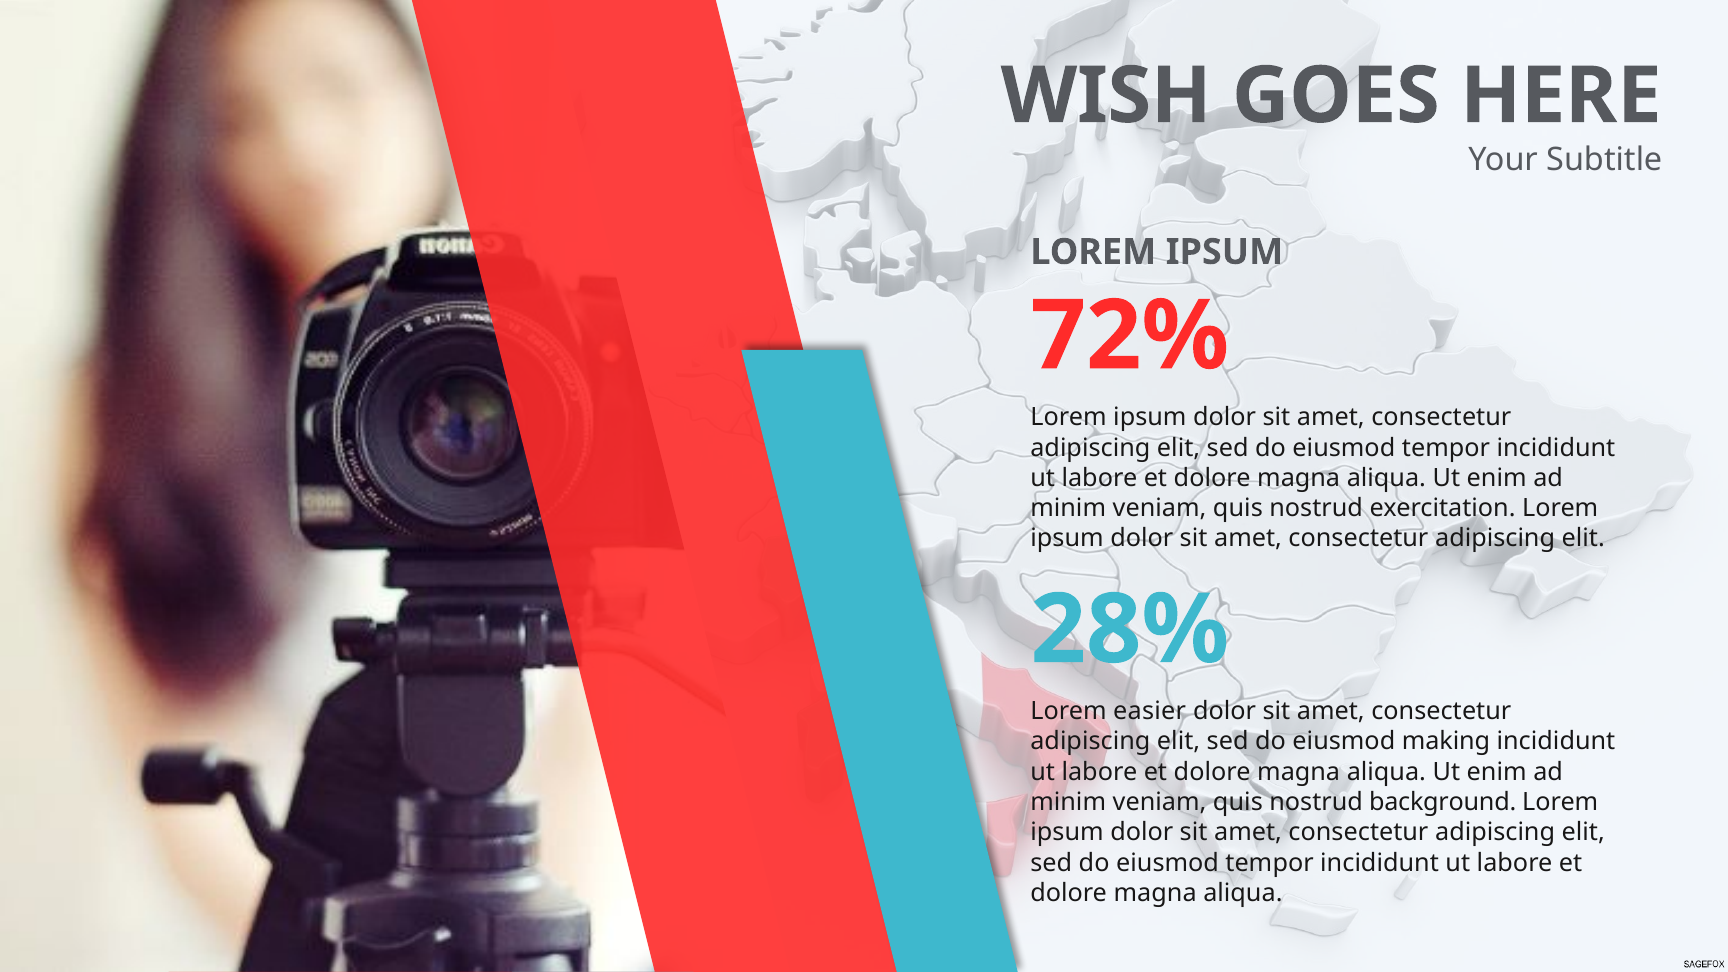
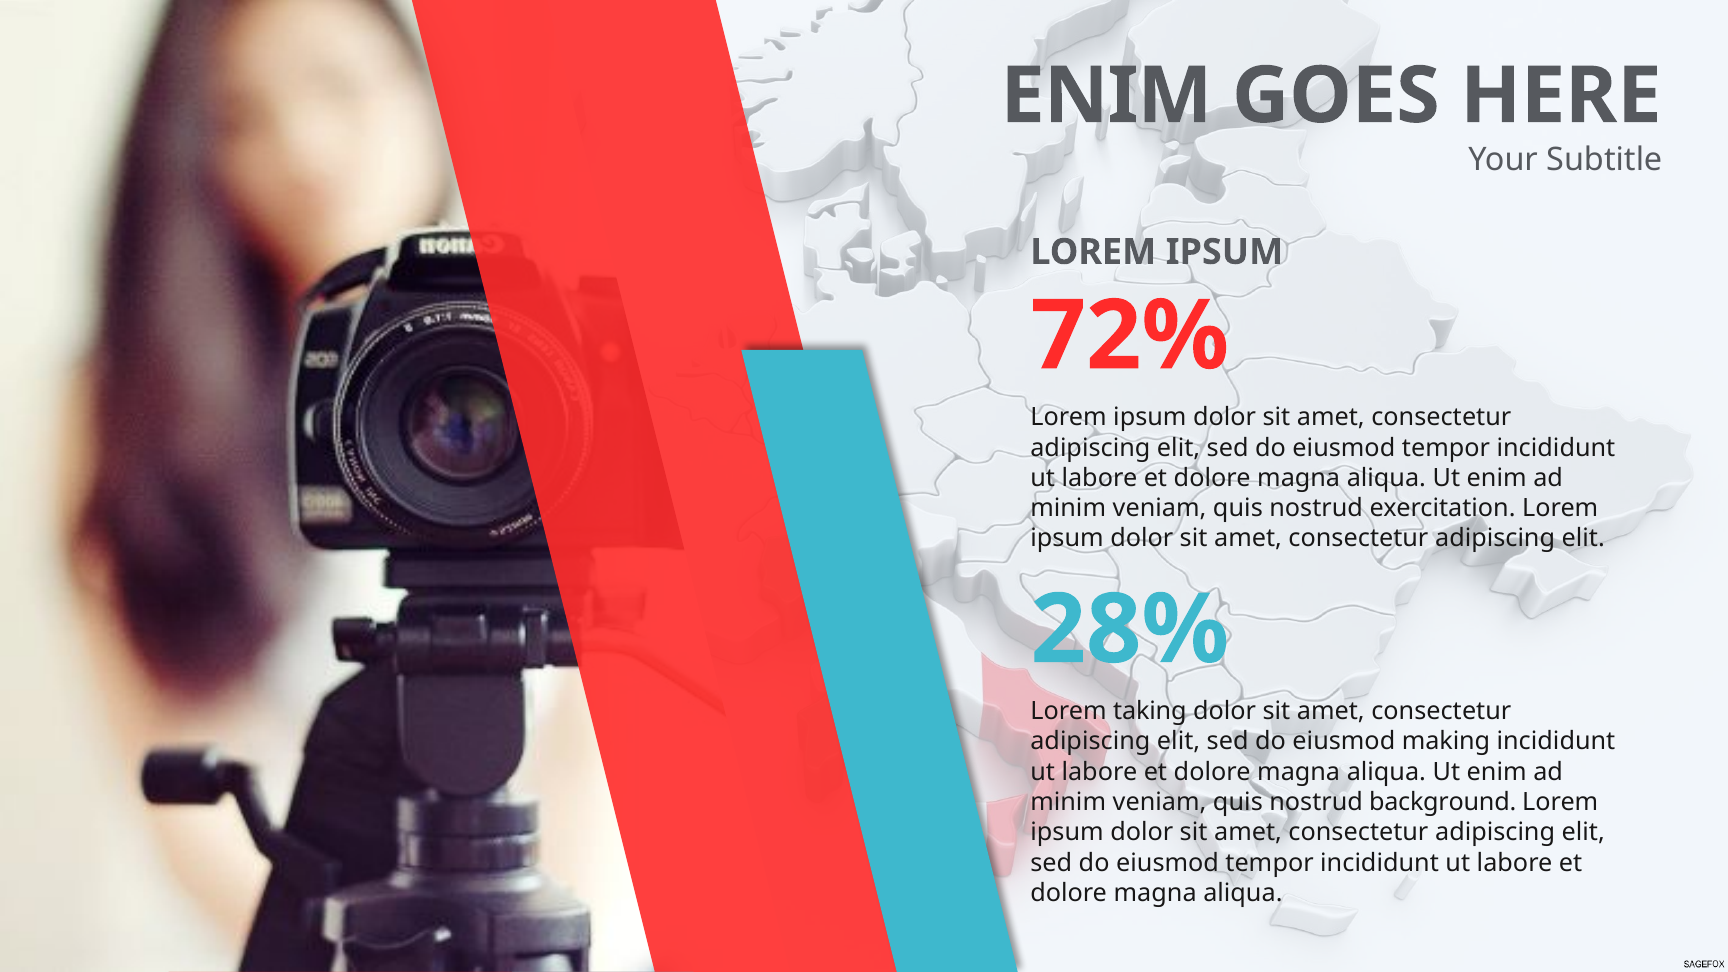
WISH at (1106, 96): WISH -> ENIM
easier: easier -> taking
